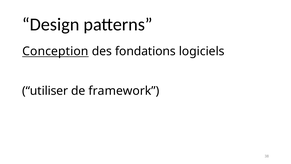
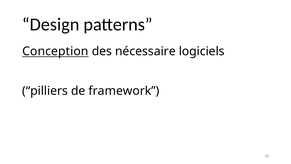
fondations: fondations -> nécessaire
utiliser: utiliser -> pilliers
